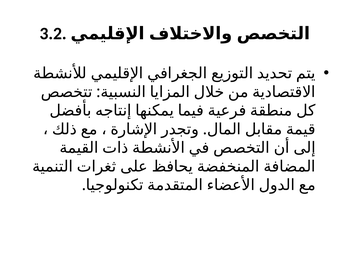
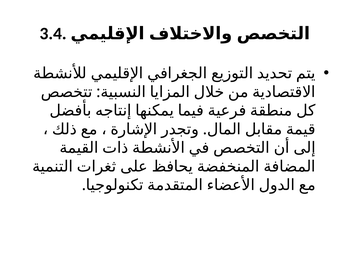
3.2: 3.2 -> 3.4
